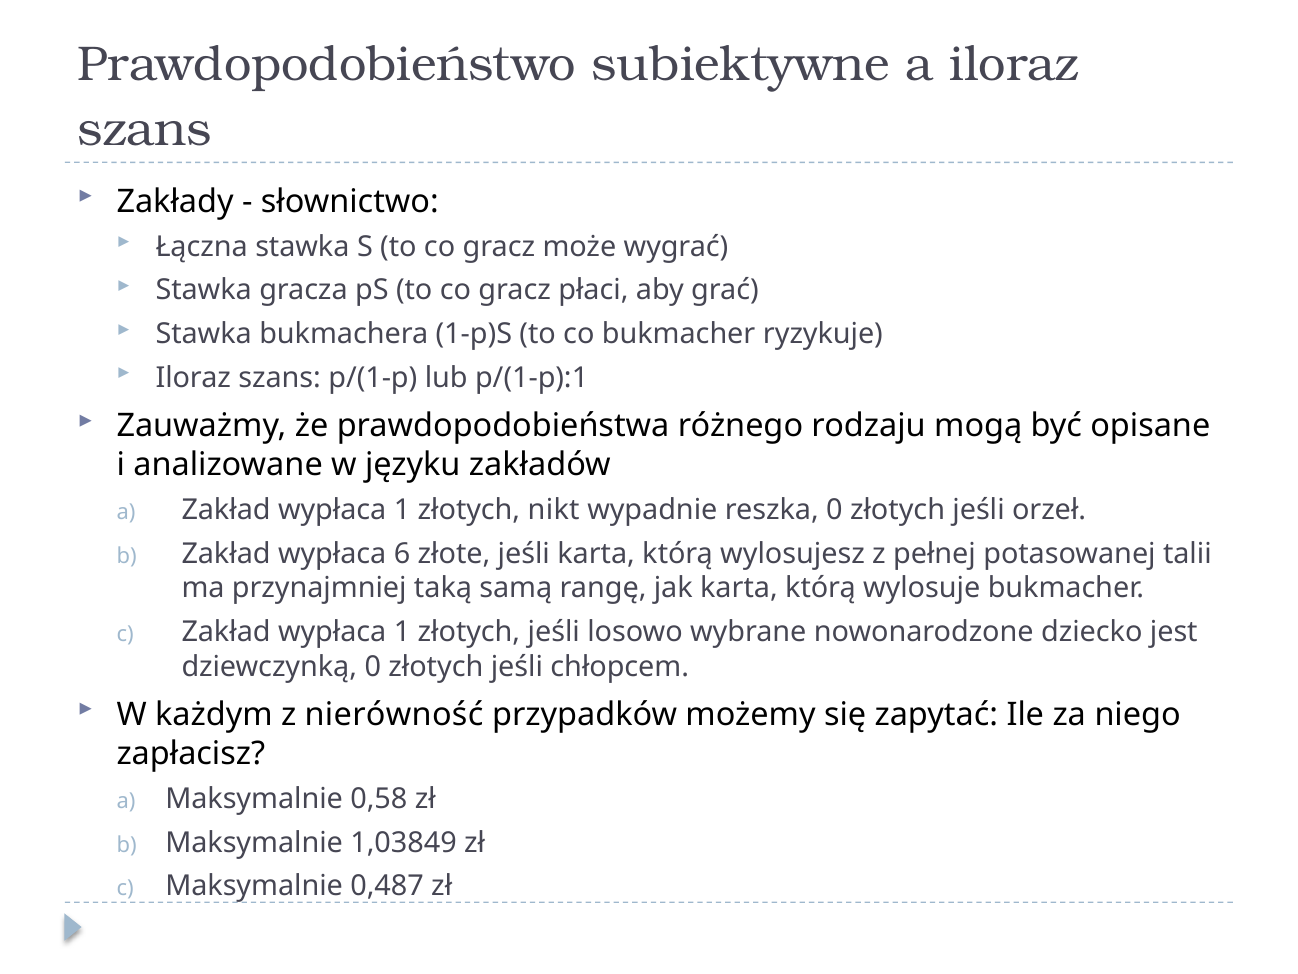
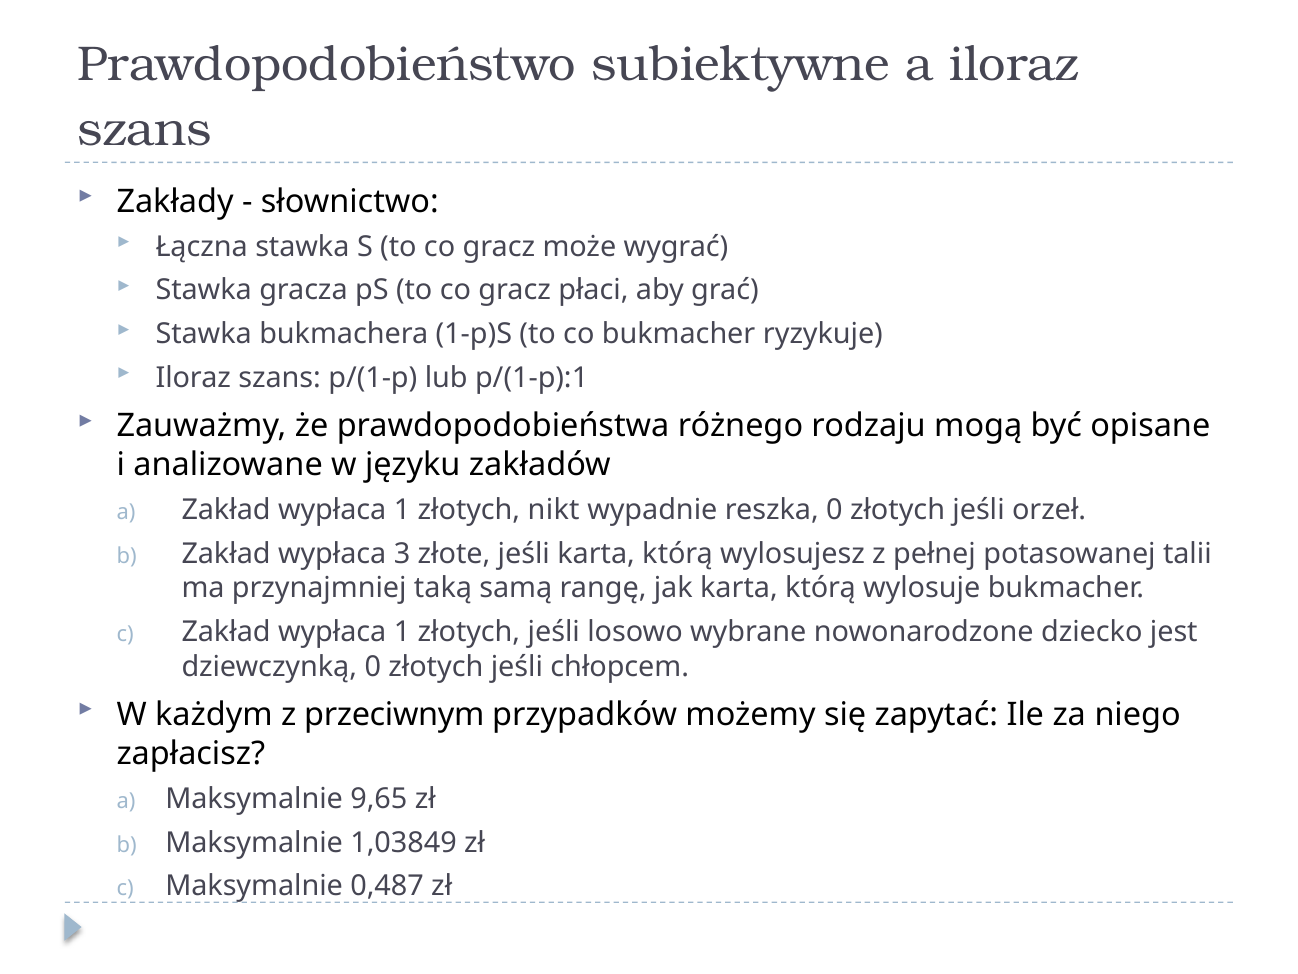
6: 6 -> 3
nierówność: nierówność -> przeciwnym
0,58: 0,58 -> 9,65
